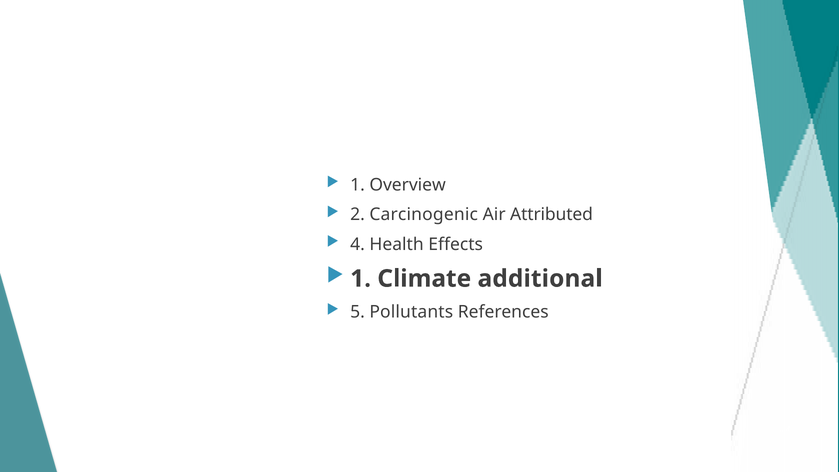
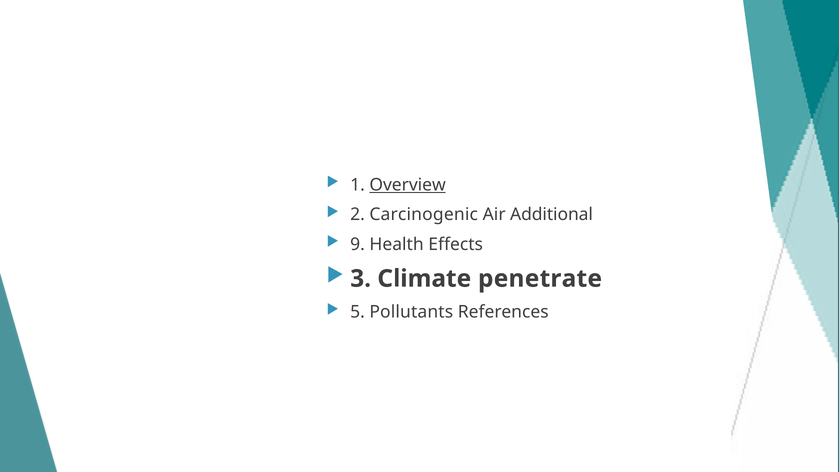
Overview underline: none -> present
Attributed: Attributed -> Additional
4: 4 -> 9
1 at (361, 279): 1 -> 3
additional: additional -> penetrate
